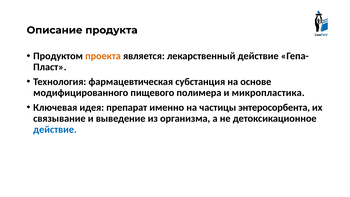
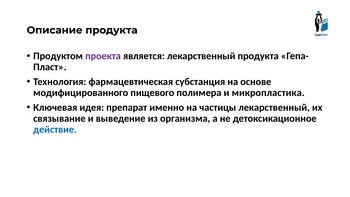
проекта colour: orange -> purple
лекарственный действие: действие -> продукта
частицы энтеросорбента: энтеросорбента -> лекарственный
